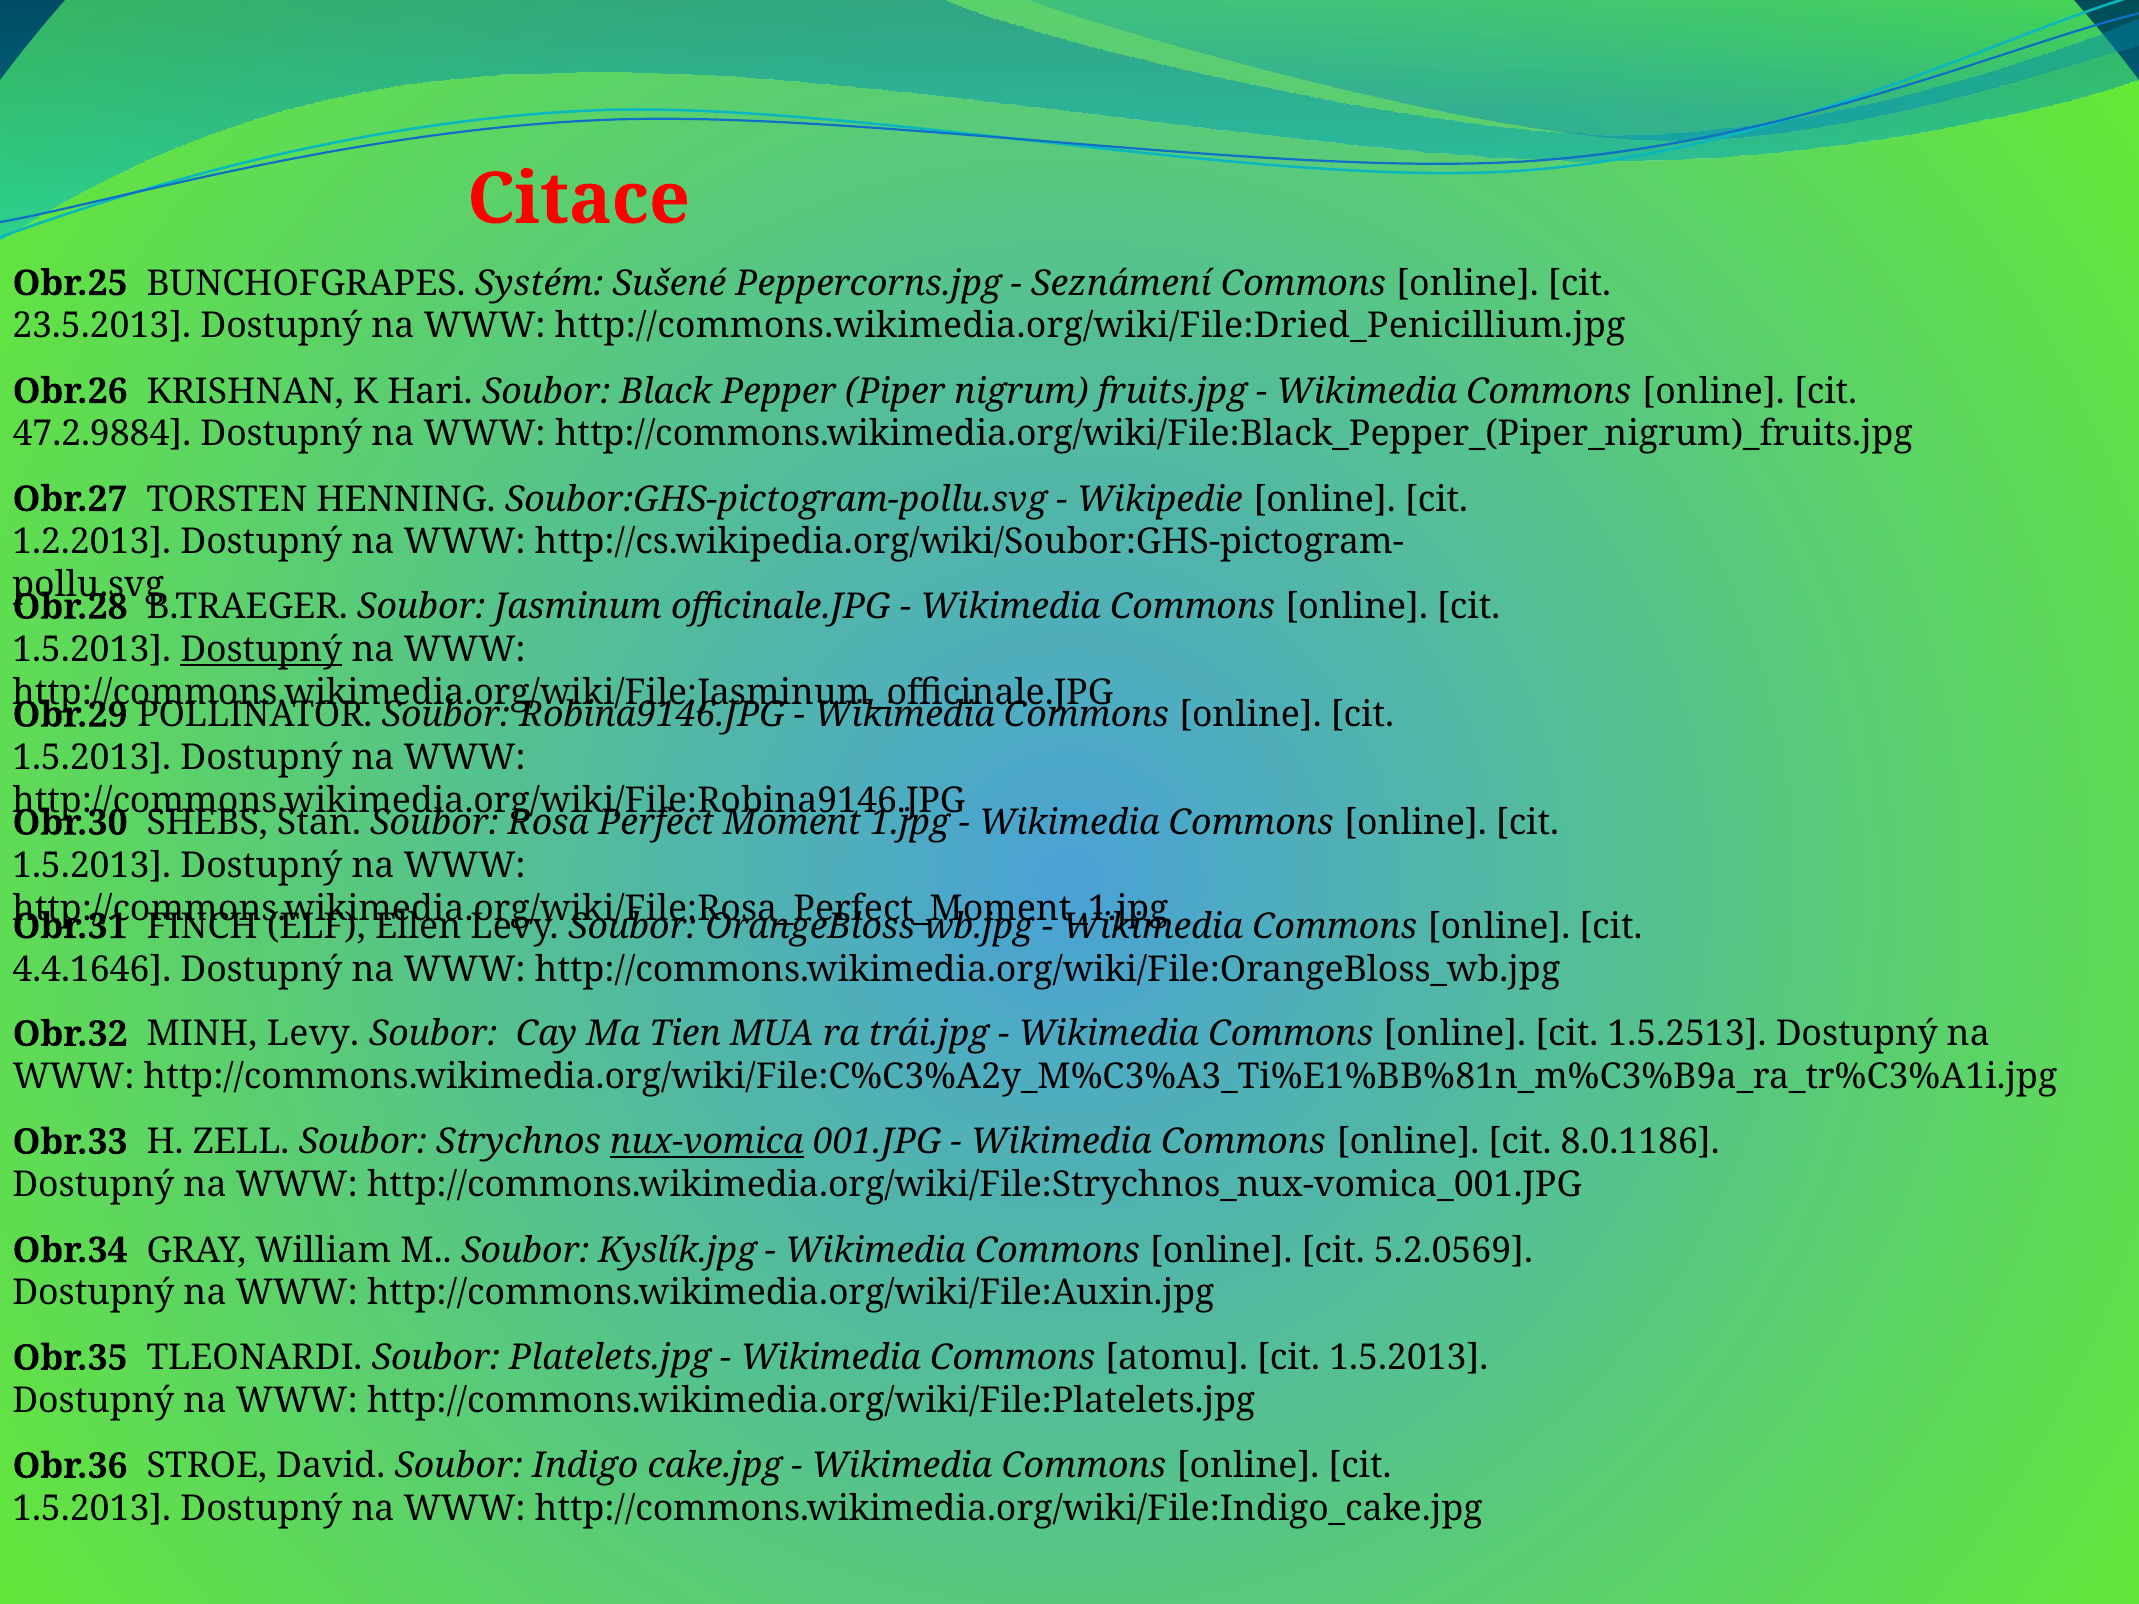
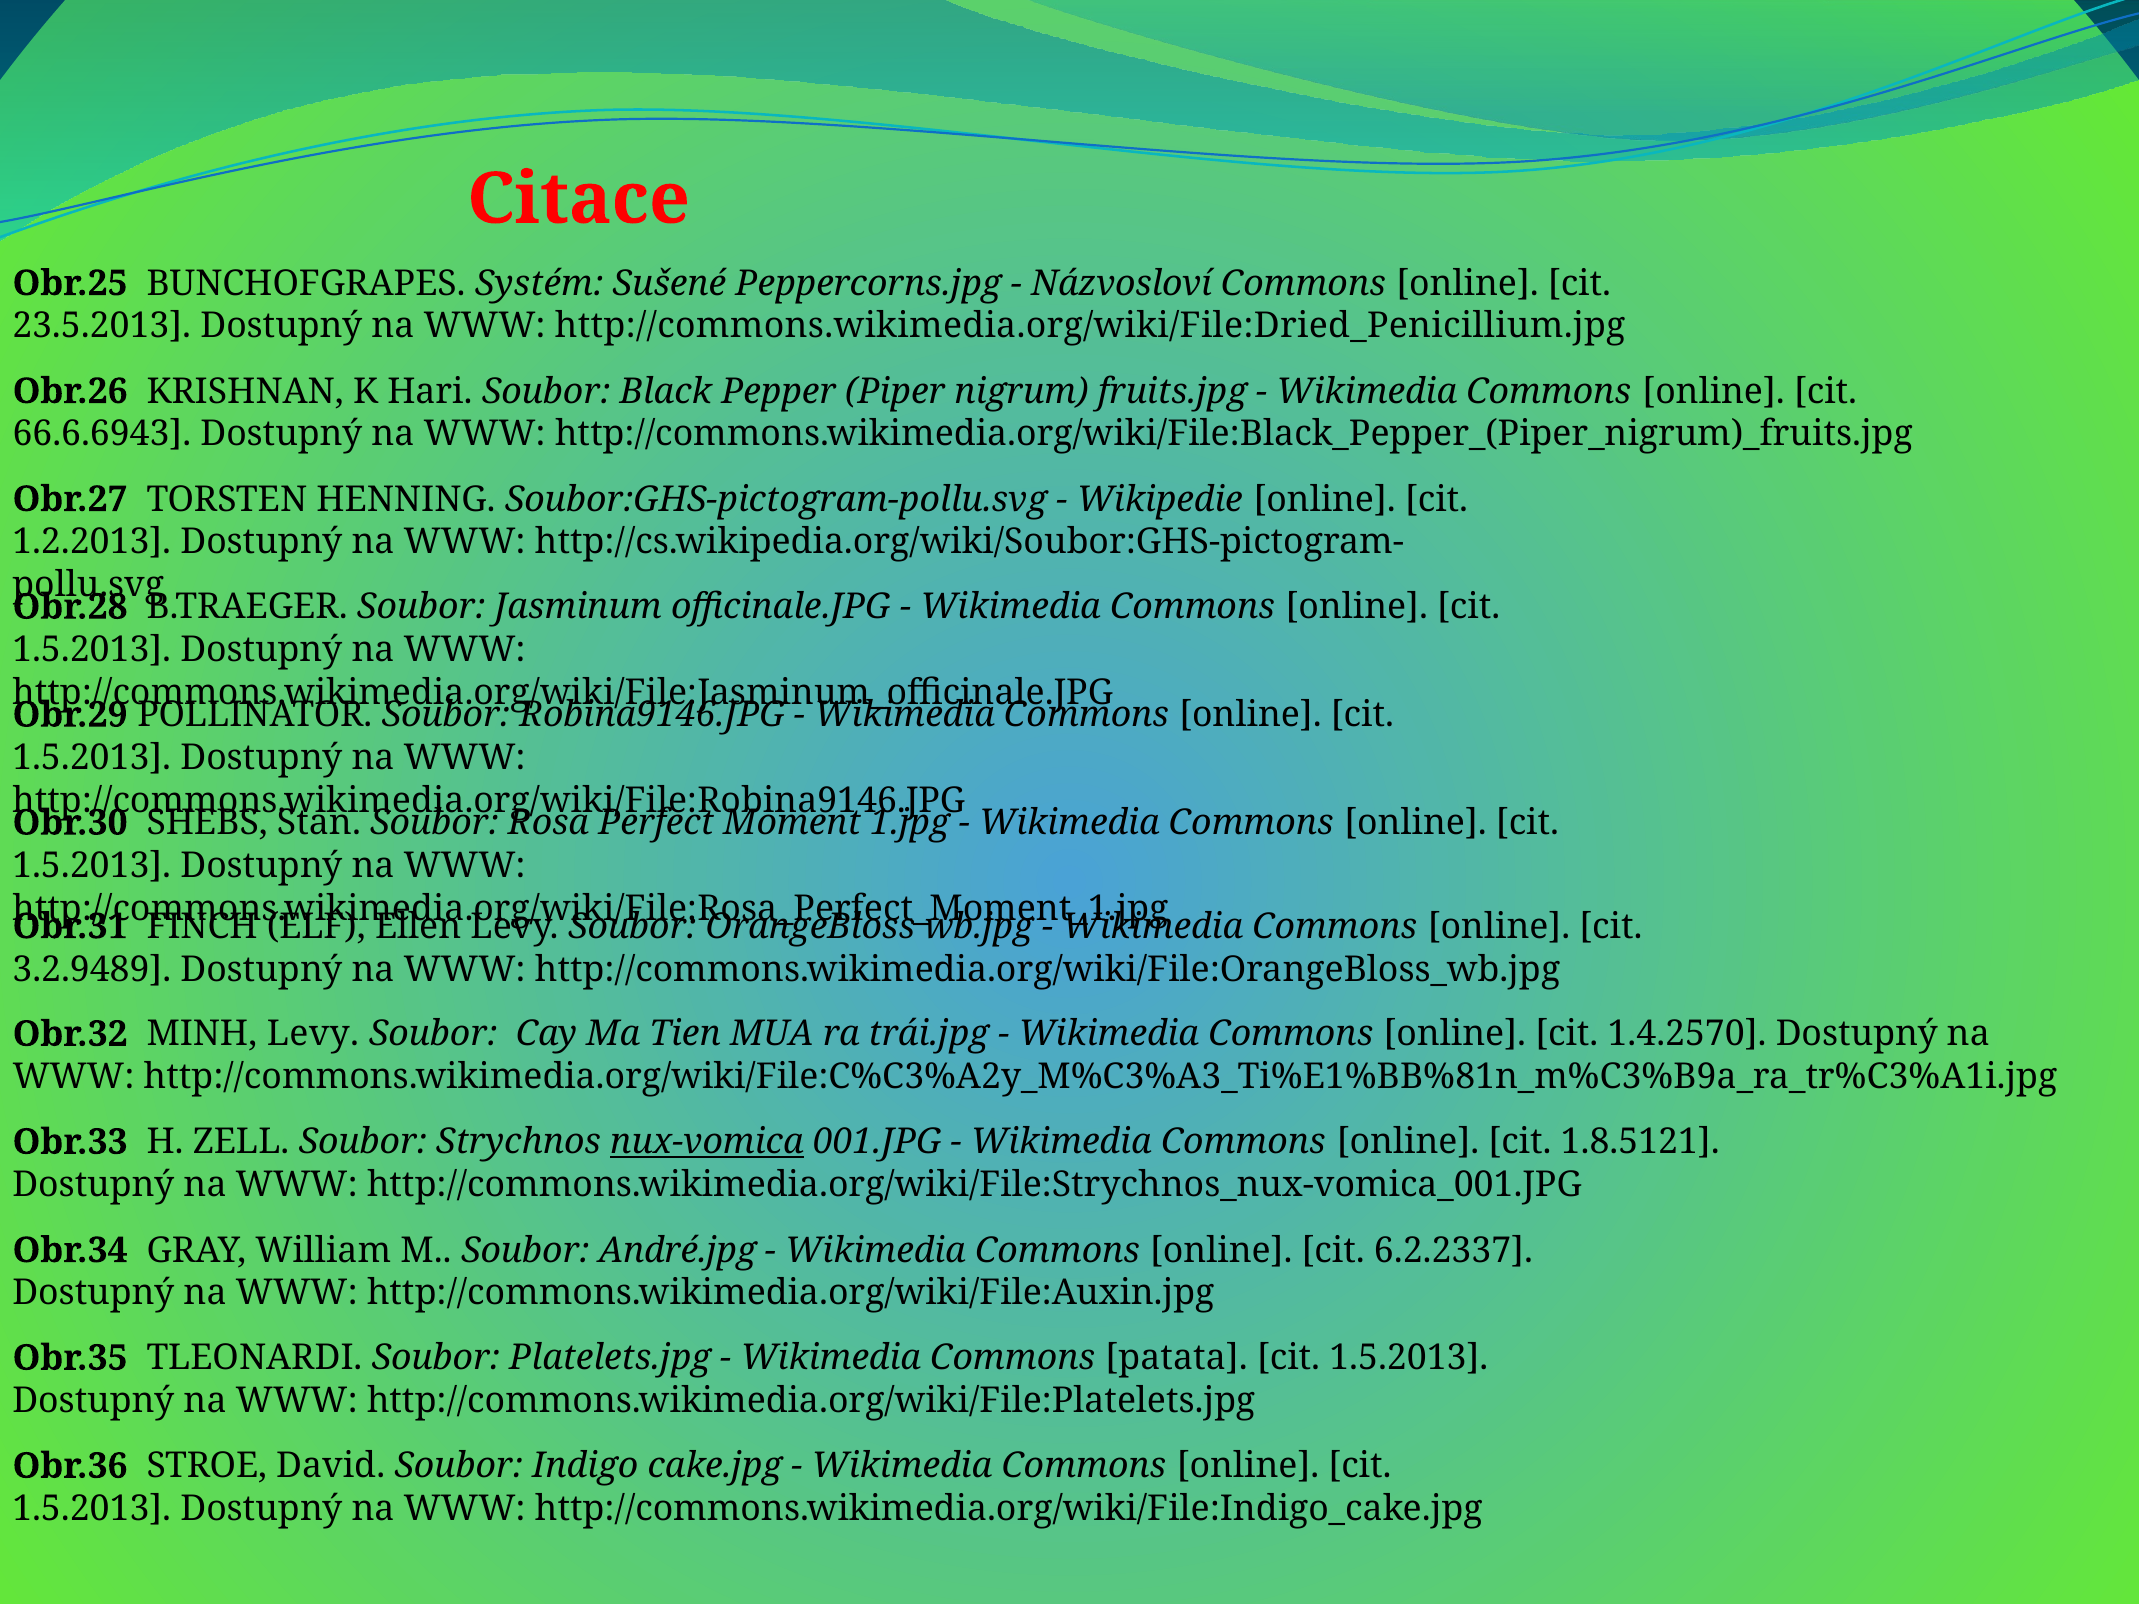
Seznámení: Seznámení -> Názvosloví
47.2.9884: 47.2.9884 -> 66.6.6943
Dostupný at (261, 650) underline: present -> none
4.4.1646: 4.4.1646 -> 3.2.9489
1.5.2513: 1.5.2513 -> 1.4.2570
8.0.1186: 8.0.1186 -> 1.8.5121
Kyslík.jpg: Kyslík.jpg -> André.jpg
5.2.0569: 5.2.0569 -> 6.2.2337
atomu: atomu -> patata
